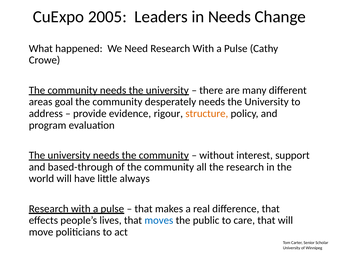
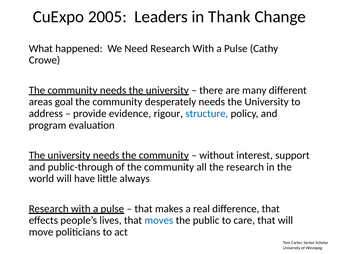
in Needs: Needs -> Thank
structure colour: orange -> blue
based-through: based-through -> public-through
